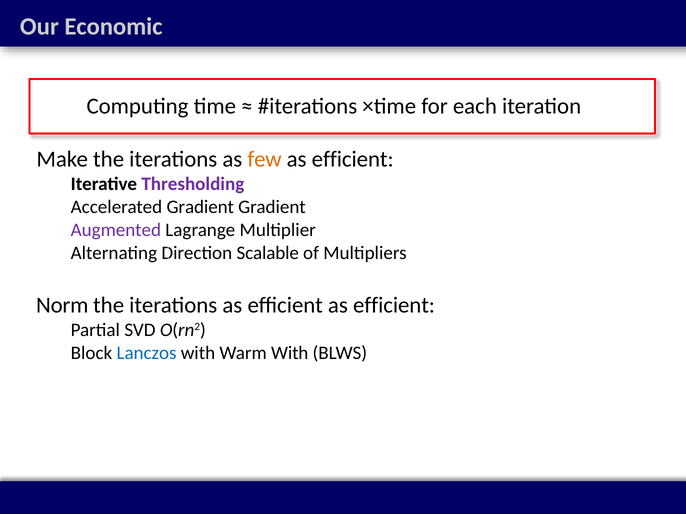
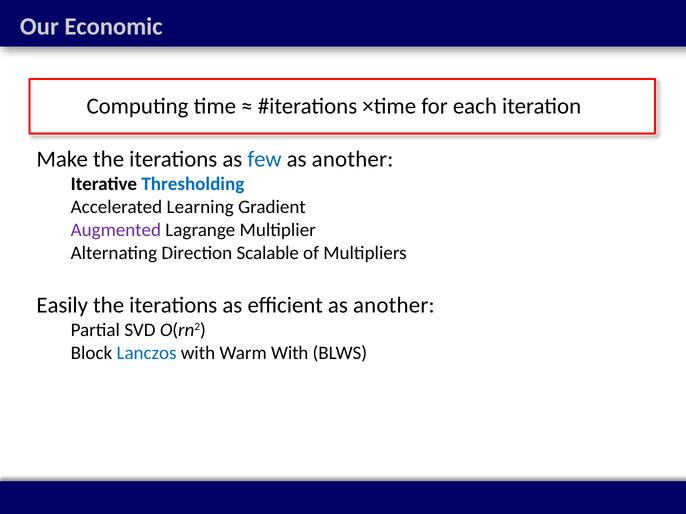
few colour: orange -> blue
efficient at (353, 159): efficient -> another
Thresholding colour: purple -> blue
Accelerated Gradient: Gradient -> Learning
Norm: Norm -> Easily
efficient as efficient: efficient -> another
